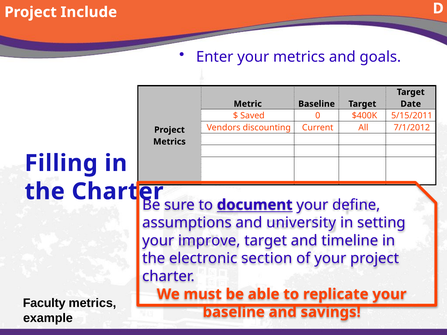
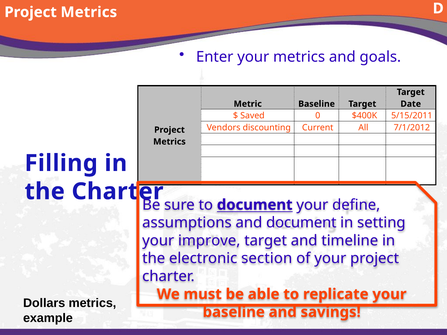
Include at (89, 12): Include -> Metrics
and university: university -> document
Faculty: Faculty -> Dollars
